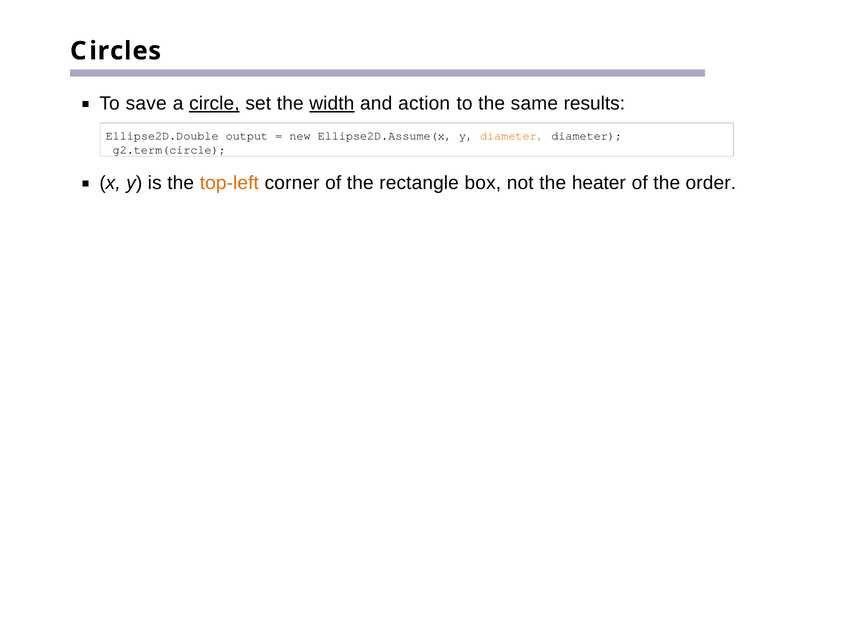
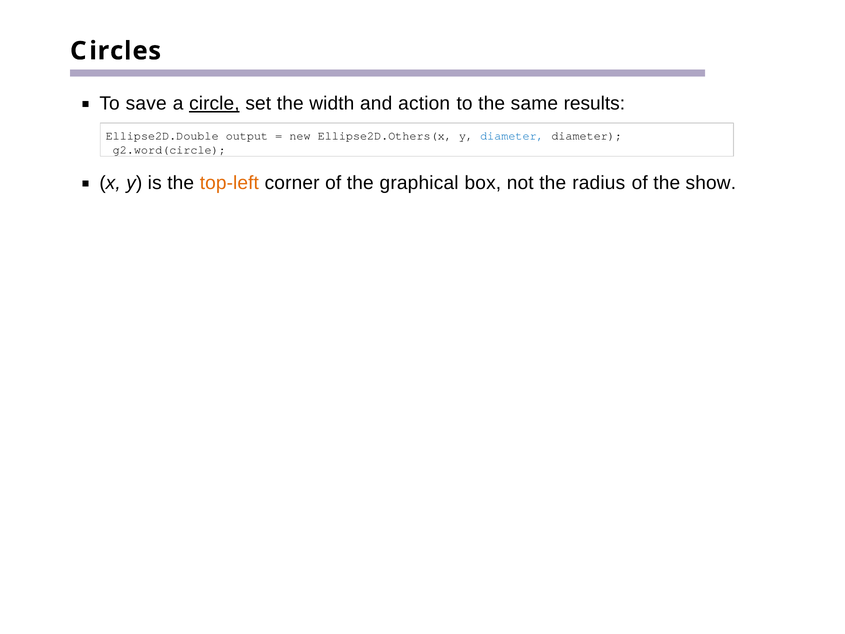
width underline: present -> none
Ellipse2D.Assume(x: Ellipse2D.Assume(x -> Ellipse2D.Others(x
diameter at (512, 136) colour: orange -> blue
g2.term(circle: g2.term(circle -> g2.word(circle
rectangle: rectangle -> graphical
heater: heater -> radius
order: order -> show
